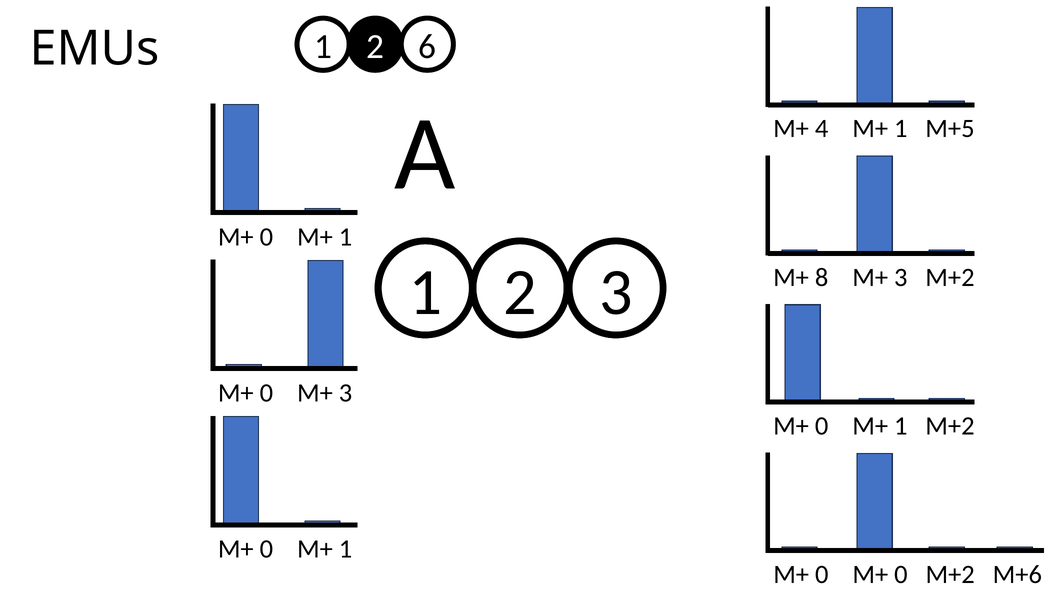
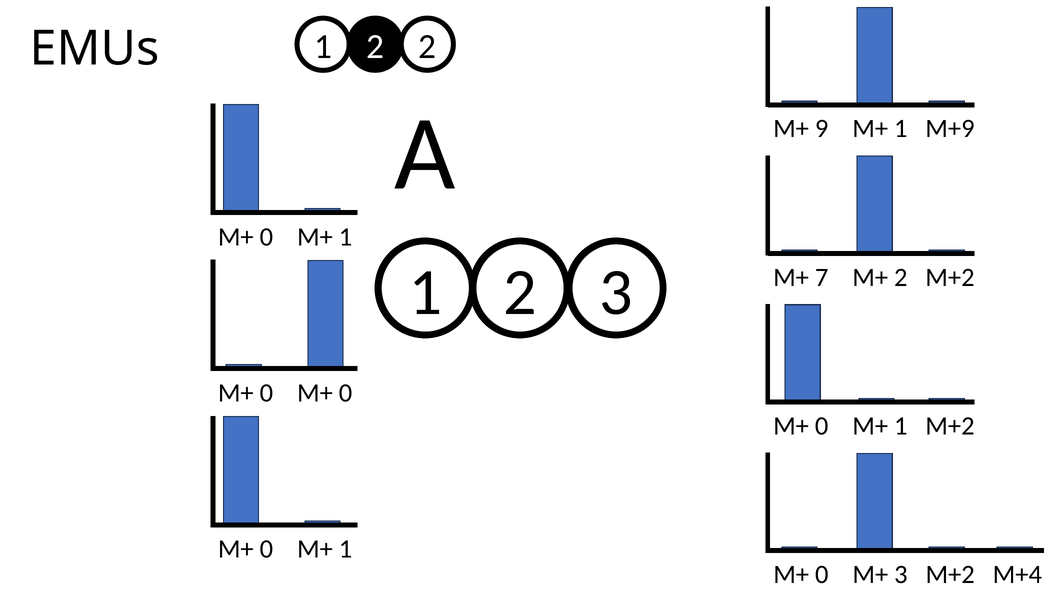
2 6: 6 -> 2
4: 4 -> 9
M+5: M+5 -> M+9
8: 8 -> 7
3 at (901, 277): 3 -> 2
3 at (346, 393): 3 -> 0
0 M+ 0: 0 -> 3
M+6: M+6 -> M+4
